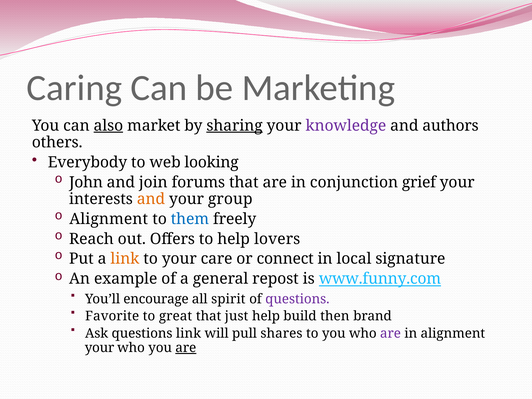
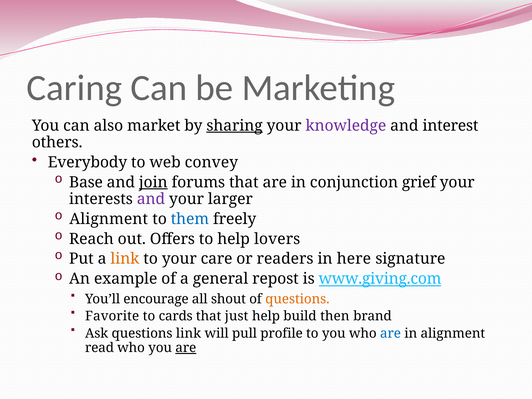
also underline: present -> none
authors: authors -> interest
looking: looking -> convey
John: John -> Base
join underline: none -> present
and at (151, 199) colour: orange -> purple
group: group -> larger
connect: connect -> readers
local: local -> here
www.funny.com: www.funny.com -> www.giving.com
spirit: spirit -> shout
questions at (297, 299) colour: purple -> orange
great: great -> cards
shares: shares -> profile
are at (390, 333) colour: purple -> blue
your at (100, 348): your -> read
